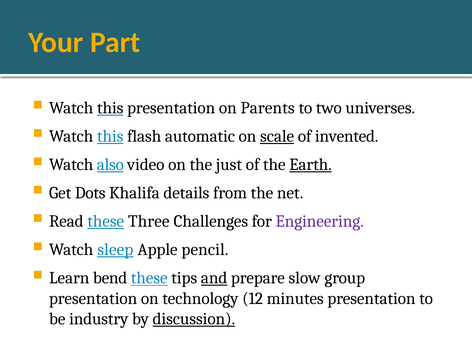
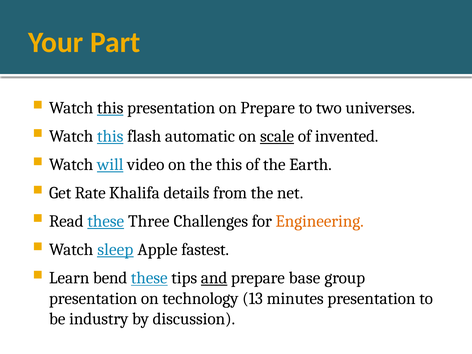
on Parents: Parents -> Prepare
also: also -> will
the just: just -> this
Earth underline: present -> none
Dots: Dots -> Rate
Engineering colour: purple -> orange
pencil: pencil -> fastest
slow: slow -> base
12: 12 -> 13
discussion underline: present -> none
